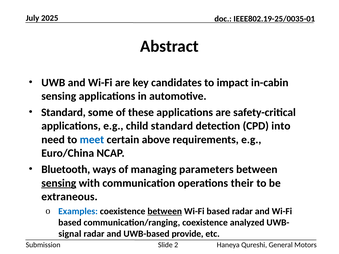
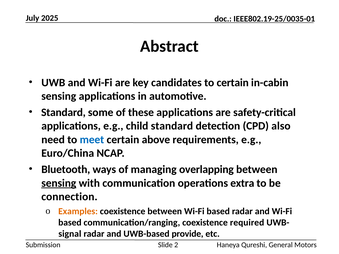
to impact: impact -> certain
into: into -> also
parameters: parameters -> overlapping
their: their -> extra
extraneous: extraneous -> connection
Examples colour: blue -> orange
between at (165, 211) underline: present -> none
analyzed: analyzed -> required
